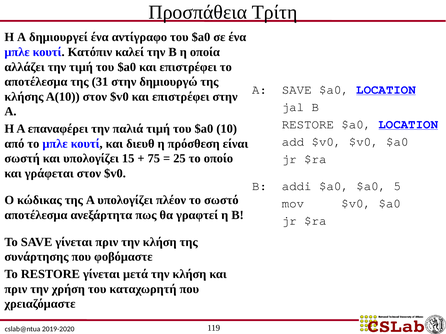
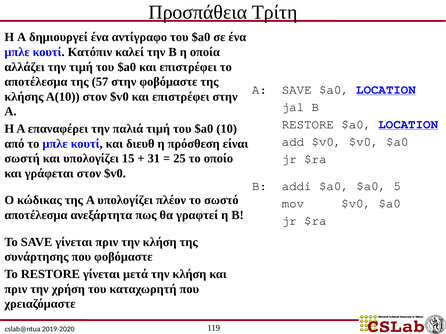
31: 31 -> 57
στην δημιουργώ: δημιουργώ -> φοβόμαστε
75: 75 -> 31
